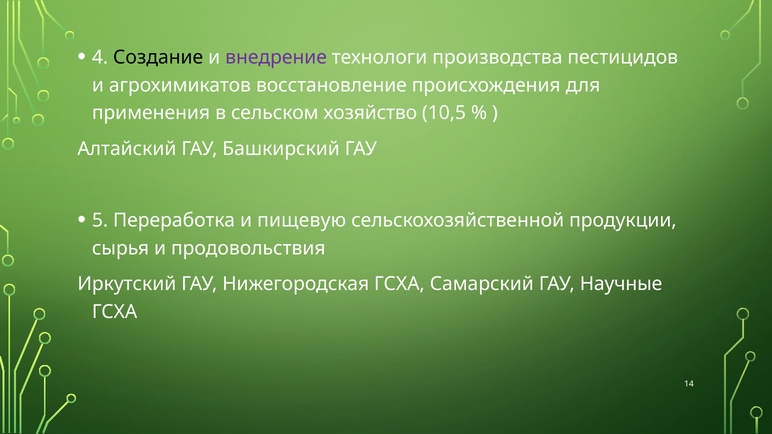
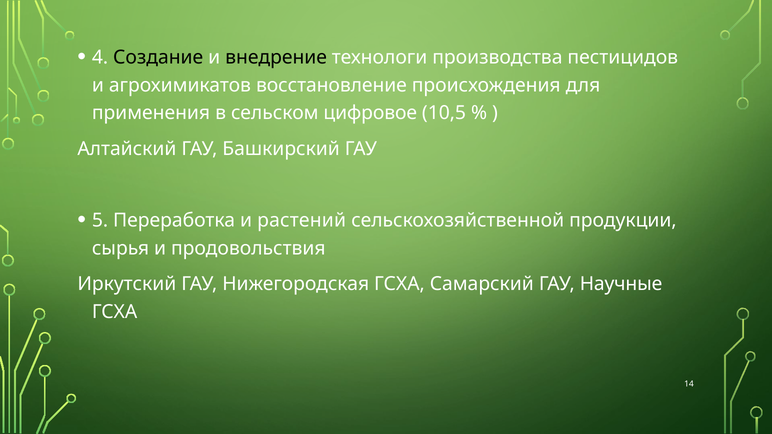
внедрение colour: purple -> black
хозяйство: хозяйство -> цифровое
пищевую: пищевую -> растений
